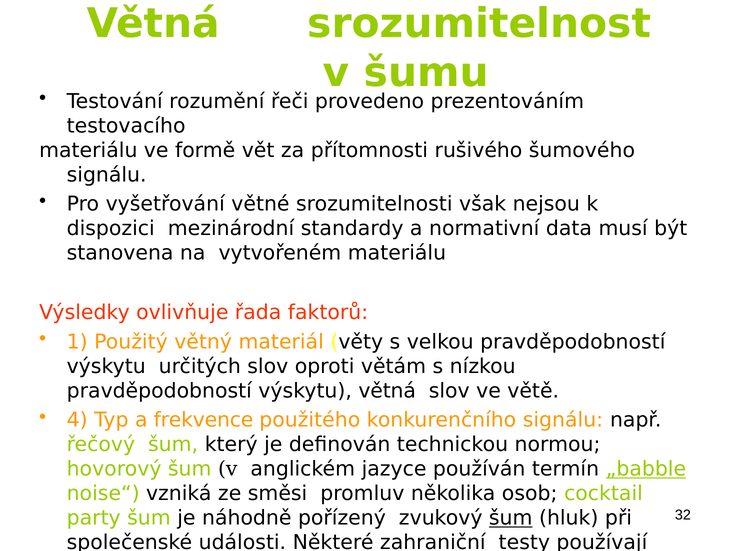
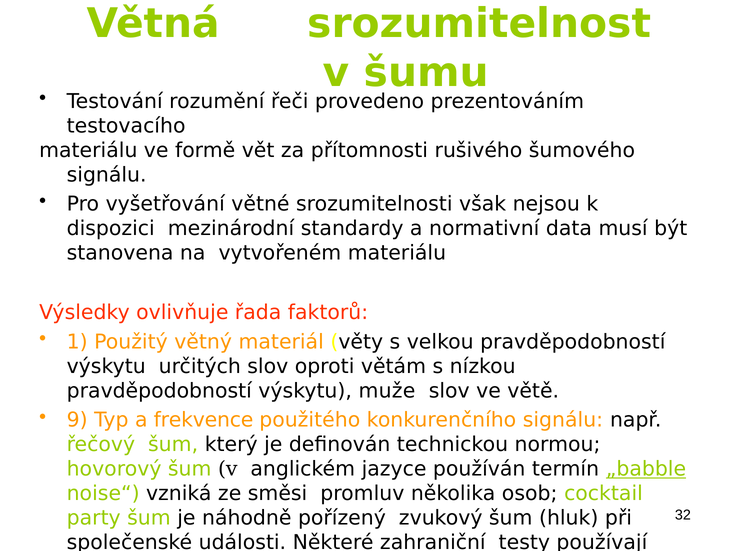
výskytu větná: větná -> muže
4: 4 -> 9
šum at (511, 518) underline: present -> none
